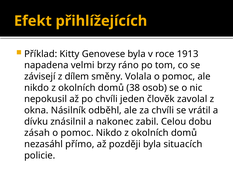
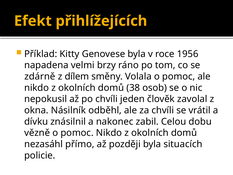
1913: 1913 -> 1956
závisejí: závisejí -> zdárně
zásah: zásah -> vězně
